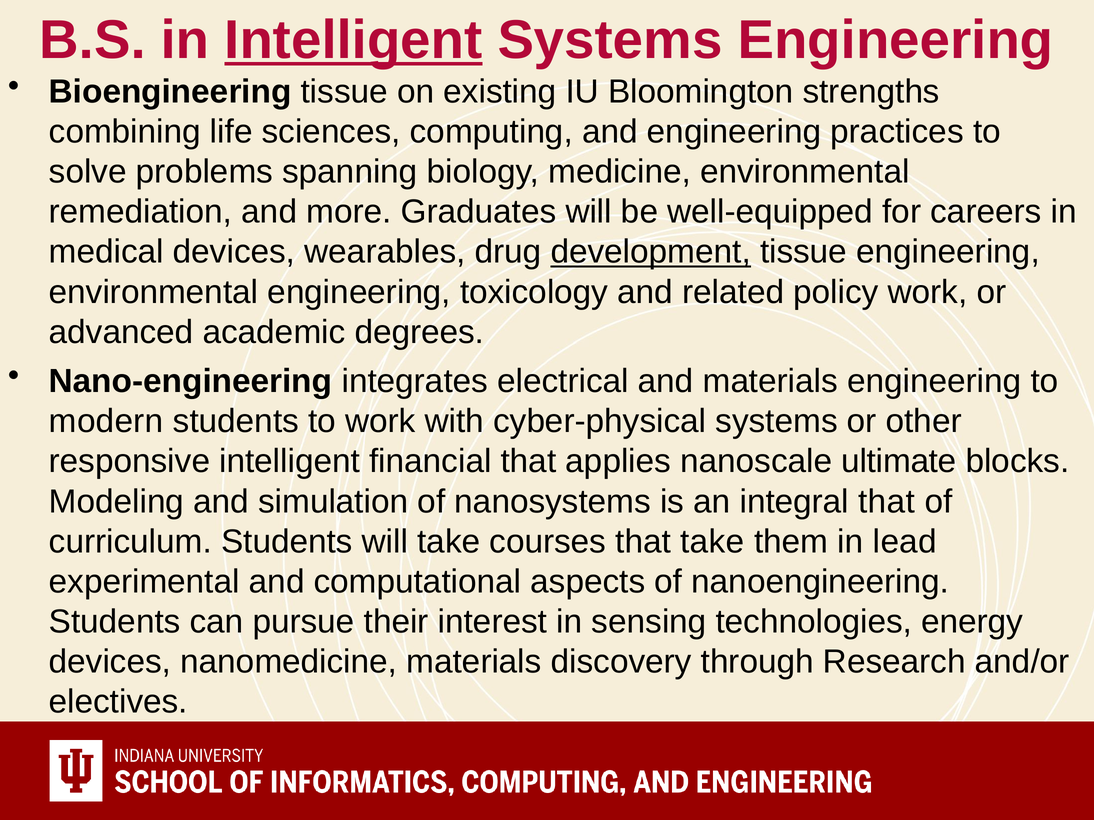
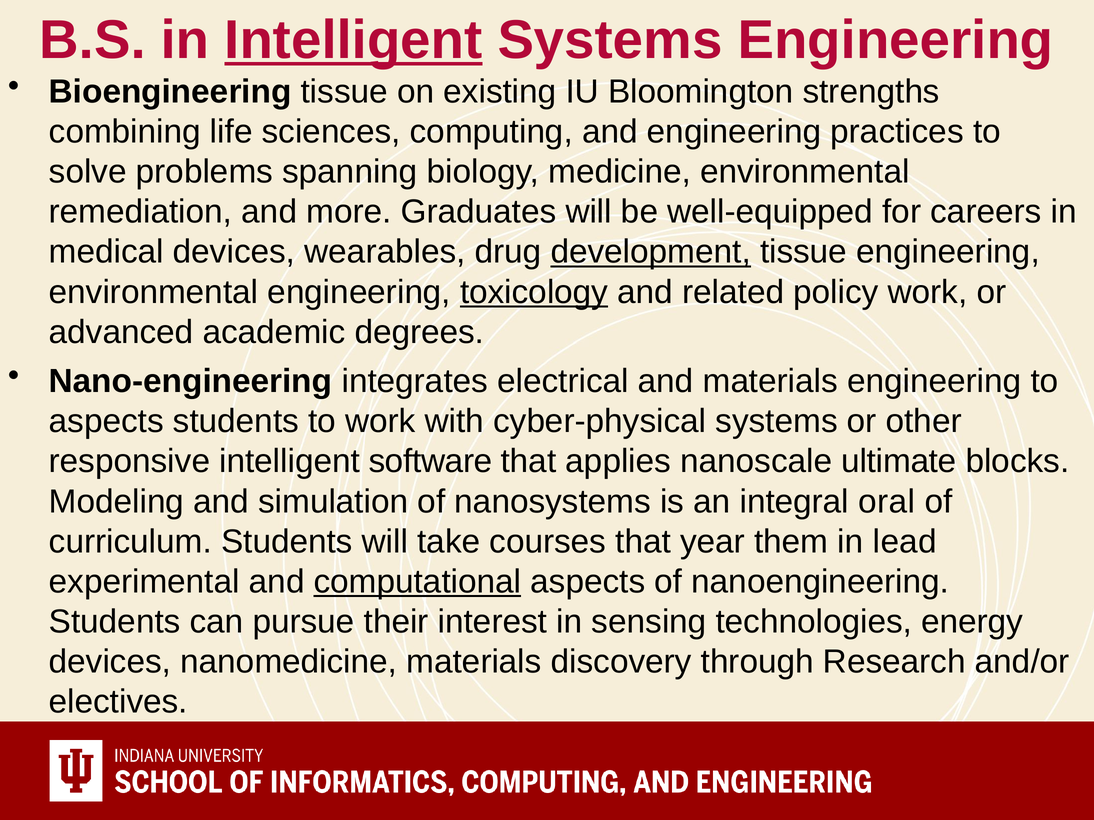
toxicology underline: none -> present
modern at (106, 422): modern -> aspects
financial: financial -> software
integral that: that -> oral
that take: take -> year
computational underline: none -> present
